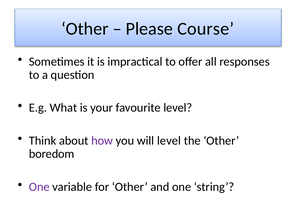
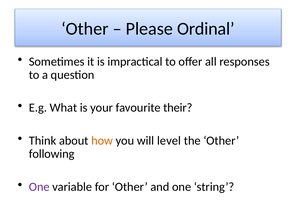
Course: Course -> Ordinal
favourite level: level -> their
how colour: purple -> orange
boredom: boredom -> following
